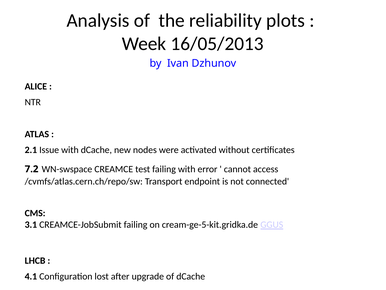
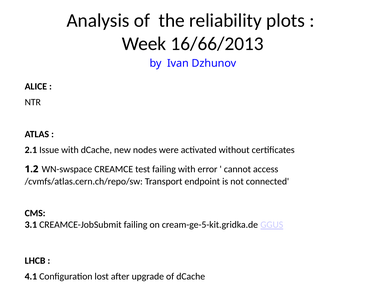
16/05/2013: 16/05/2013 -> 16/66/2013
7.2: 7.2 -> 1.2
